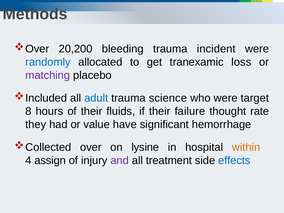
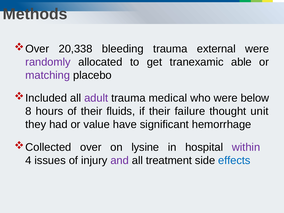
20,200: 20,200 -> 20,338
incident: incident -> external
randomly colour: blue -> purple
loss: loss -> able
adult colour: blue -> purple
science: science -> medical
target: target -> below
rate: rate -> unit
within colour: orange -> purple
assign: assign -> issues
